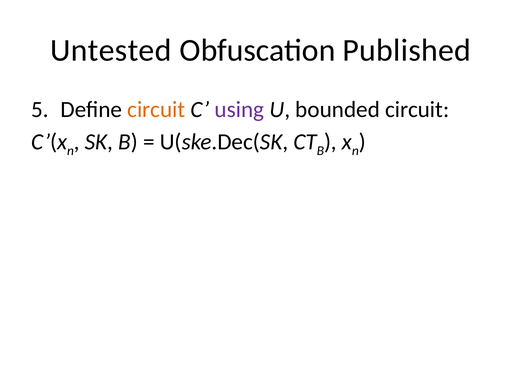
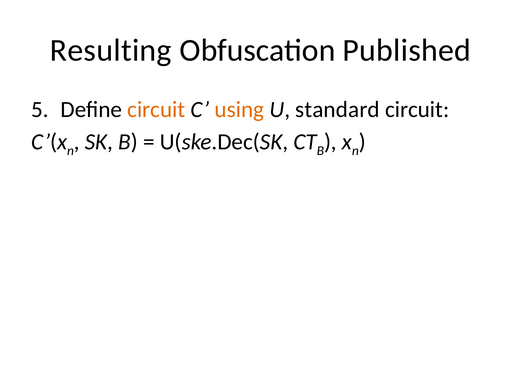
Untested: Untested -> Resulting
using colour: purple -> orange
bounded: bounded -> standard
